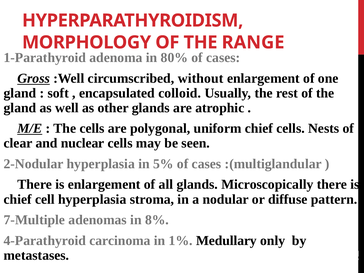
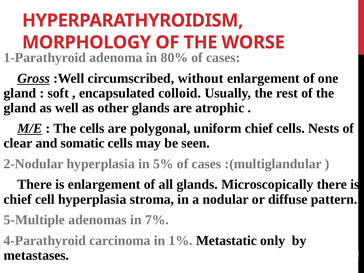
RANGE: RANGE -> WORSE
nuclear: nuclear -> somatic
7-Multiple: 7-Multiple -> 5-Multiple
8%: 8% -> 7%
Medullary: Medullary -> Metastatic
